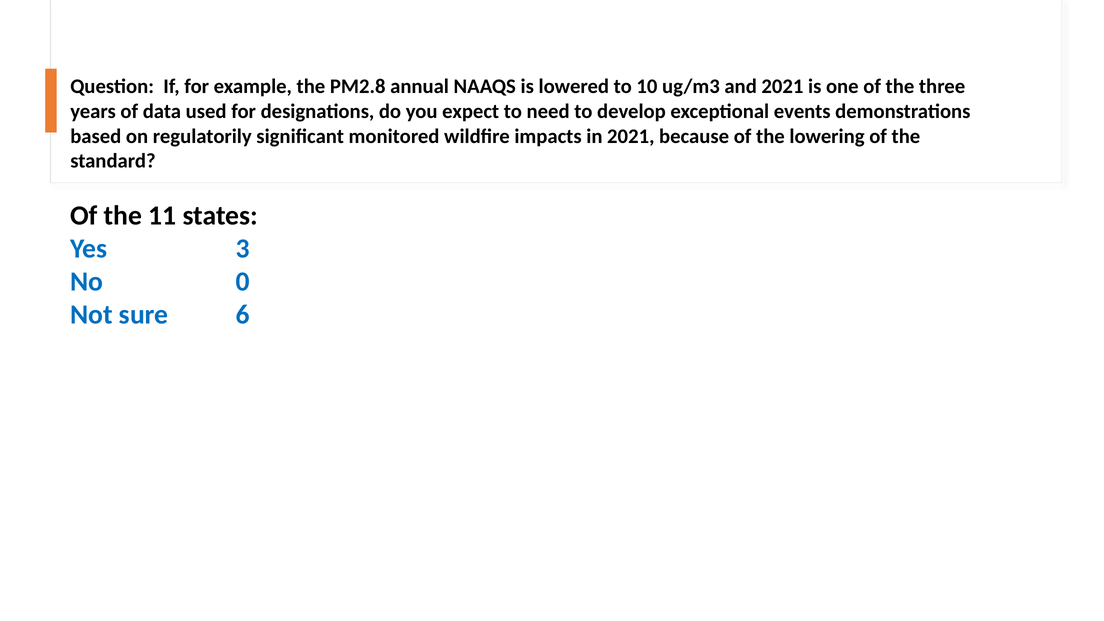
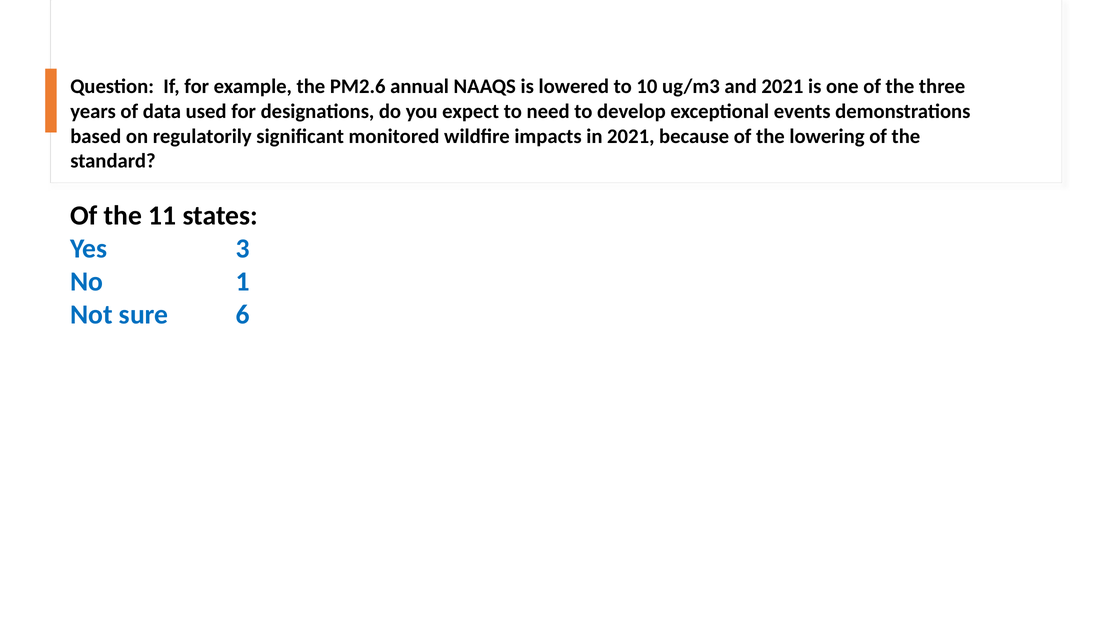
PM2.8: PM2.8 -> PM2.6
0: 0 -> 1
